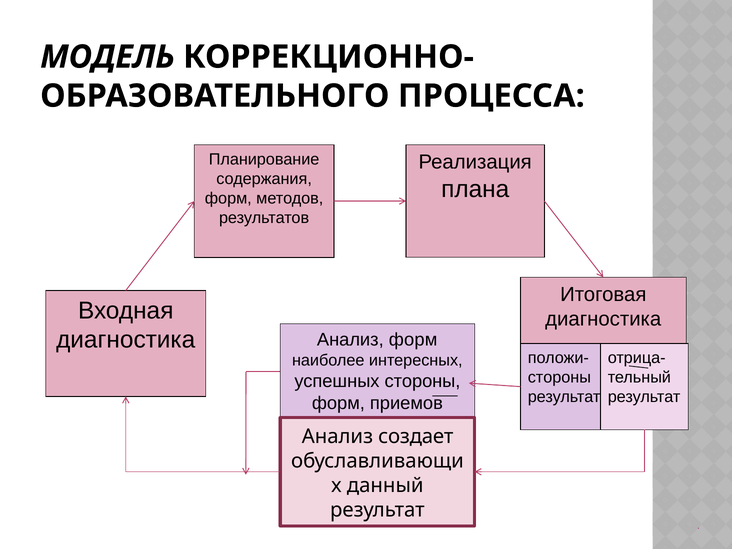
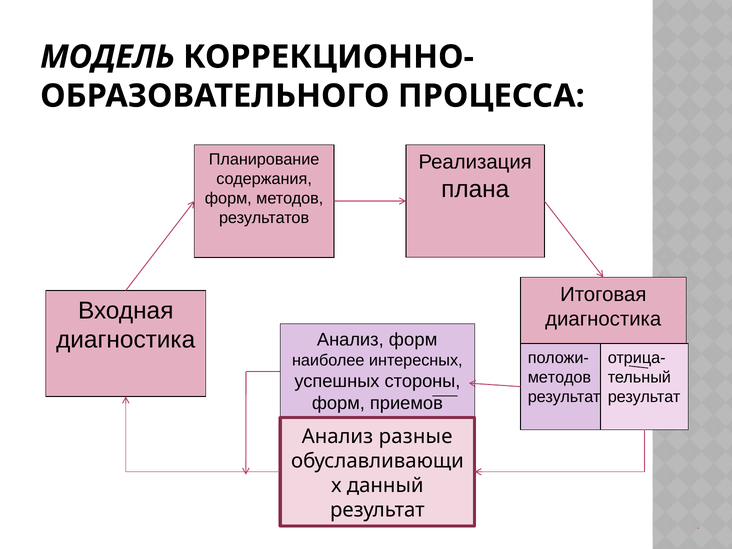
стороны at (559, 378): стороны -> методов
создает: создает -> разные
